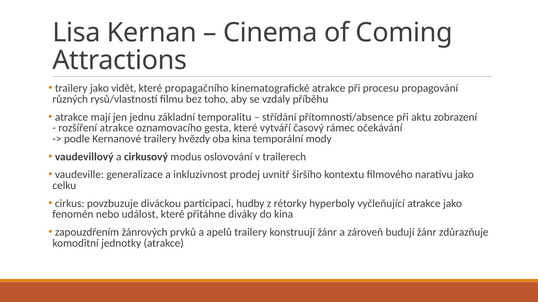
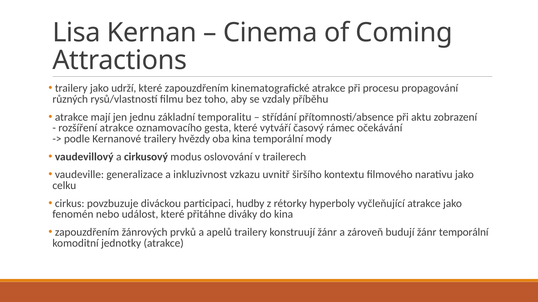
vidět: vidět -> udrží
které propagačního: propagačního -> zapouzdřením
prodej: prodej -> vzkazu
žánr zdůrazňuje: zdůrazňuje -> temporální
